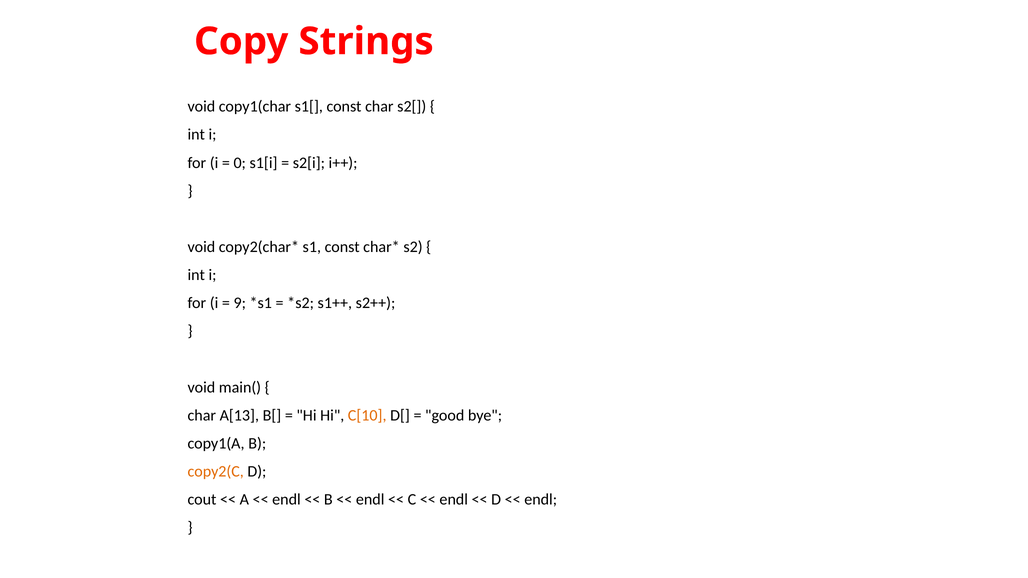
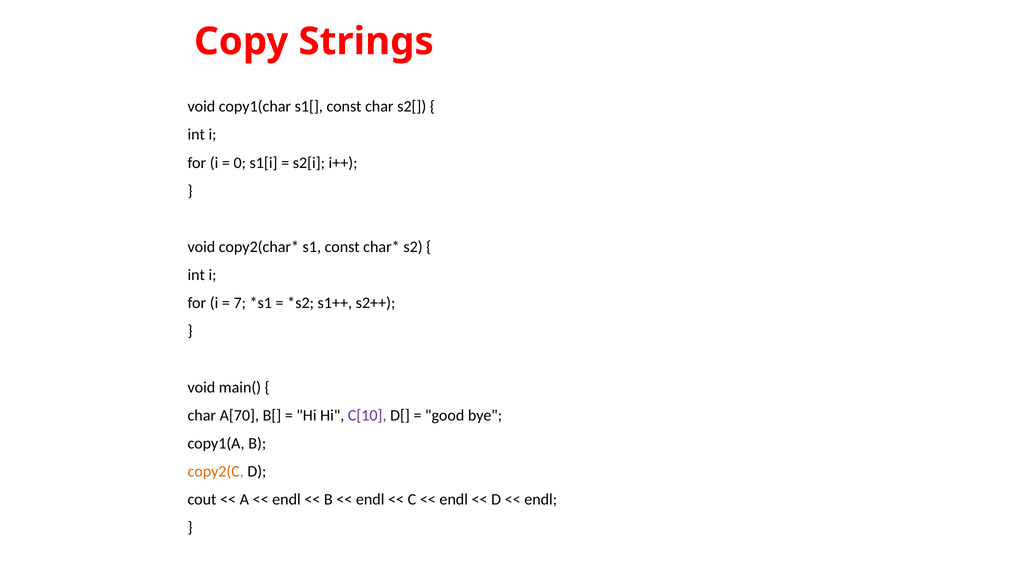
9: 9 -> 7
A[13: A[13 -> A[70
C[10 colour: orange -> purple
